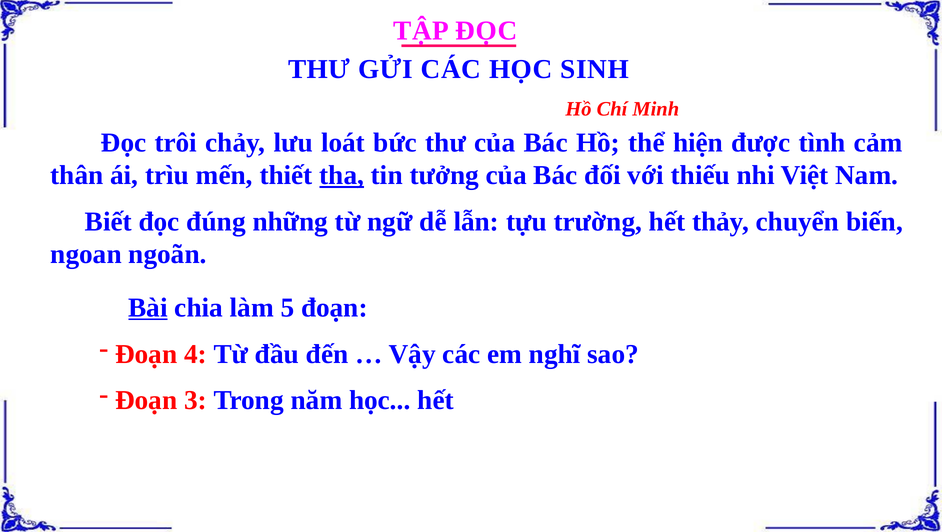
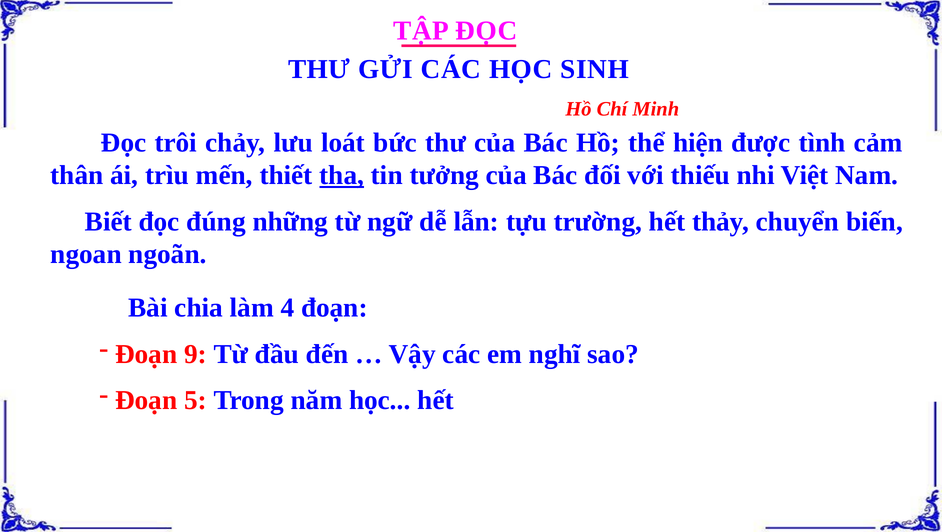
Bài underline: present -> none
5: 5 -> 4
4: 4 -> 9
3: 3 -> 5
